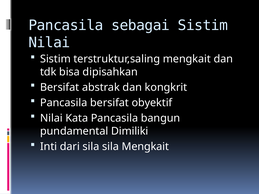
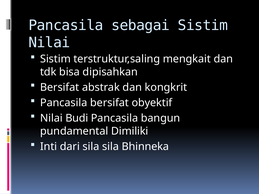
Kata: Kata -> Budi
sila Mengkait: Mengkait -> Bhinneka
